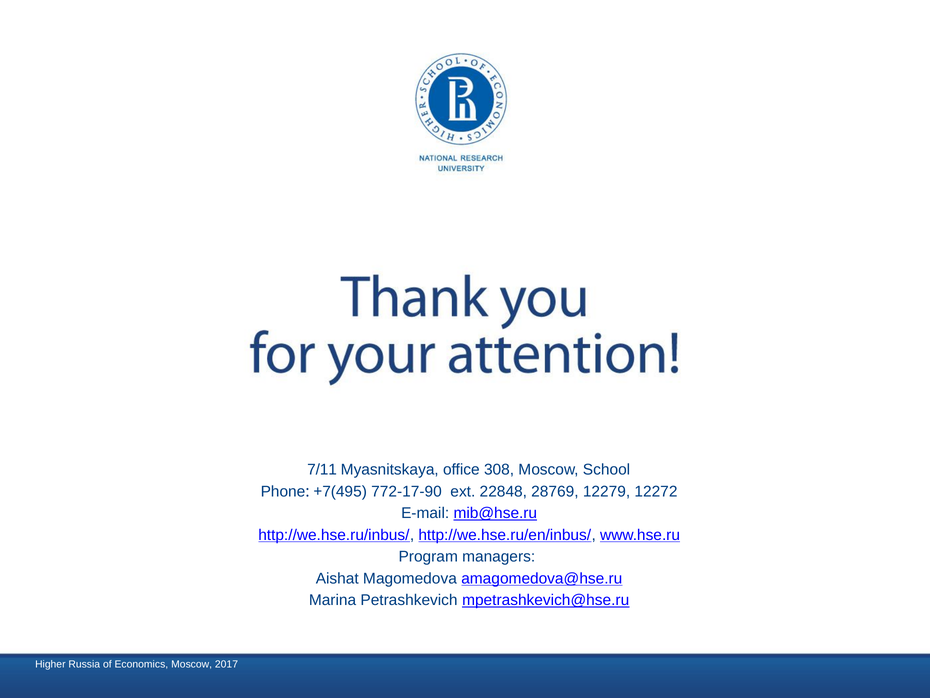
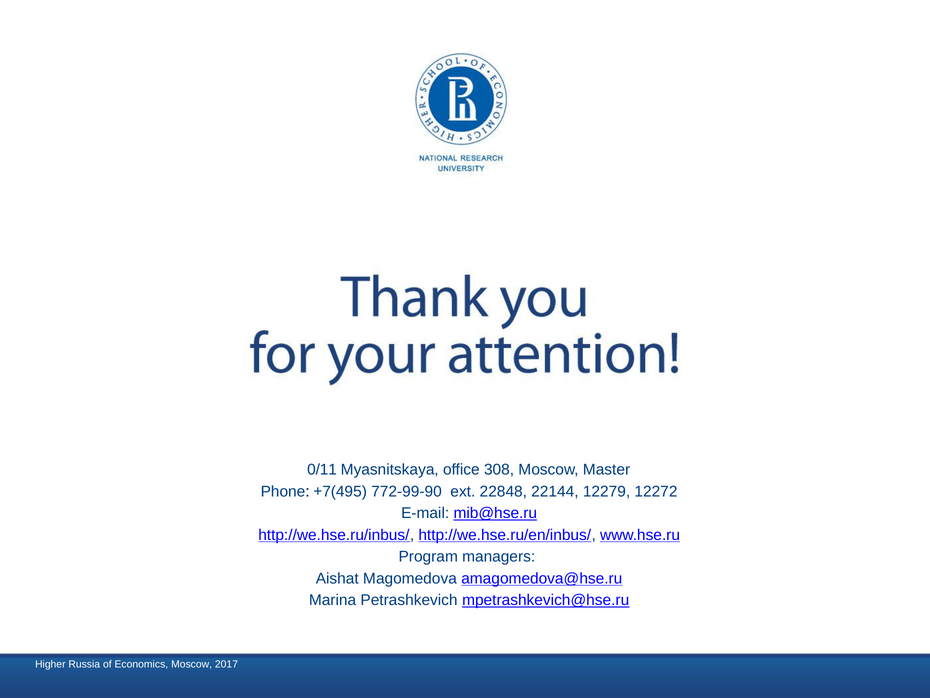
7/11: 7/11 -> 0/11
School: School -> Master
772-17-90: 772-17-90 -> 772-99-90
28769: 28769 -> 22144
